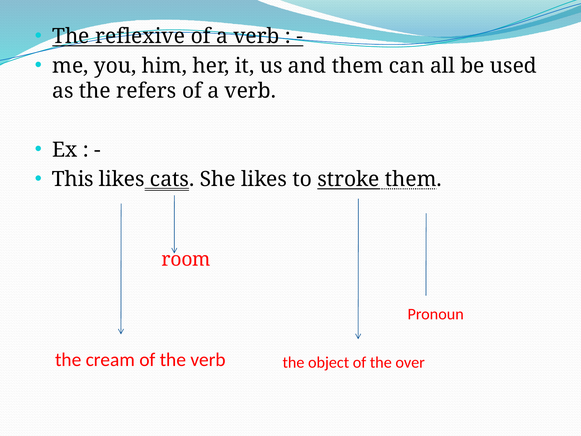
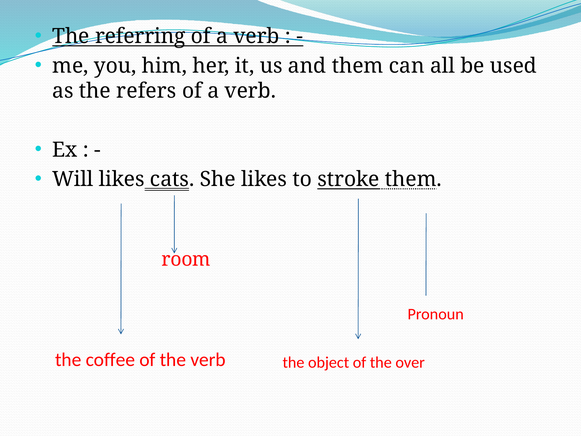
reflexive: reflexive -> referring
This: This -> Will
cream: cream -> coffee
